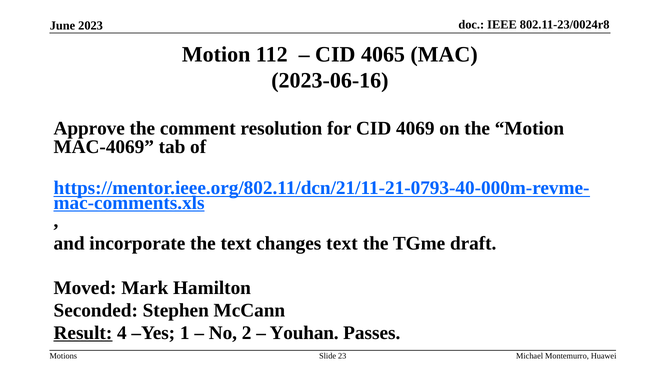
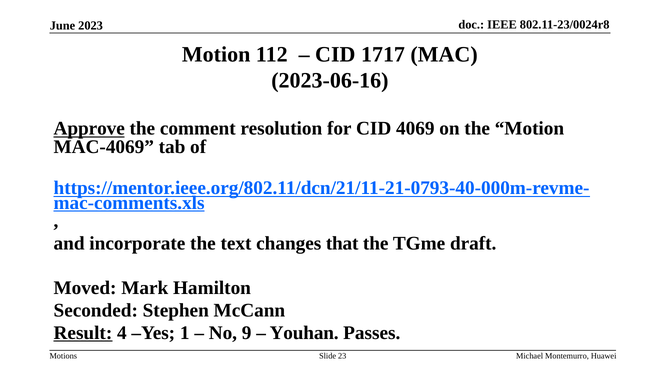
4065: 4065 -> 1717
Approve underline: none -> present
changes text: text -> that
2: 2 -> 9
